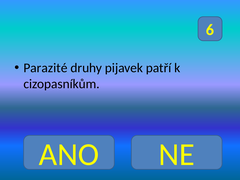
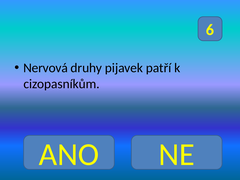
Parazité: Parazité -> Nervová
